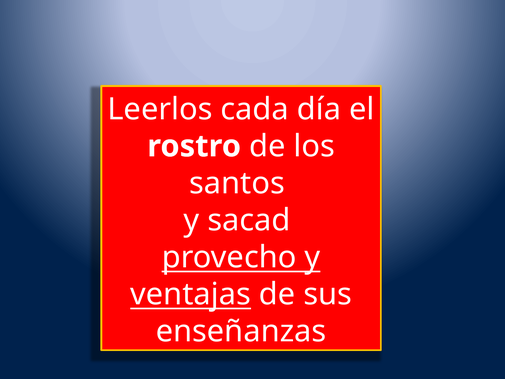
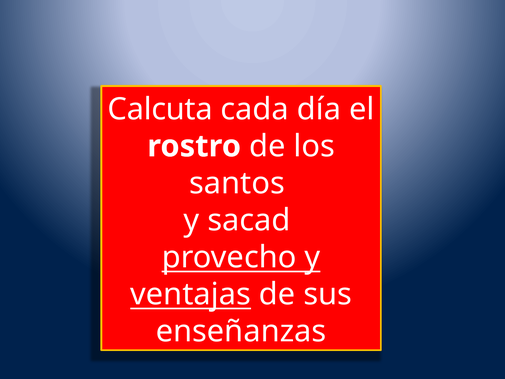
Leerlos: Leerlos -> Calcuta
